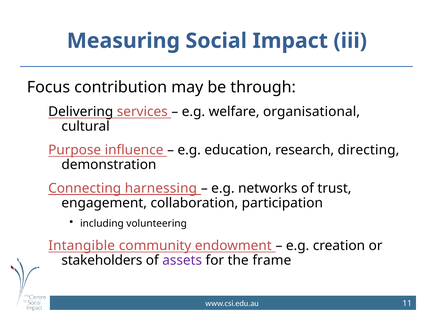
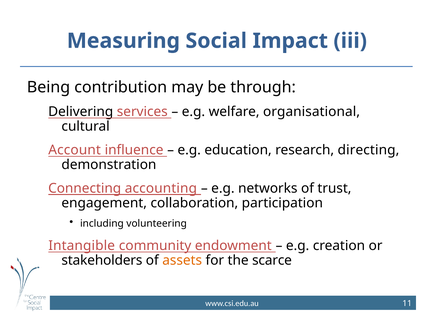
Focus: Focus -> Being
Purpose: Purpose -> Account
harnessing: harnessing -> accounting
assets colour: purple -> orange
frame: frame -> scarce
